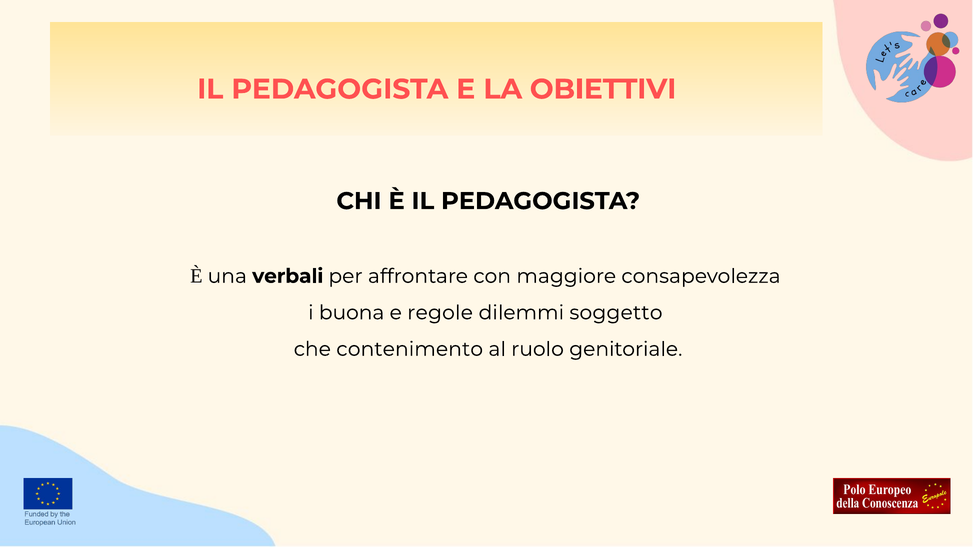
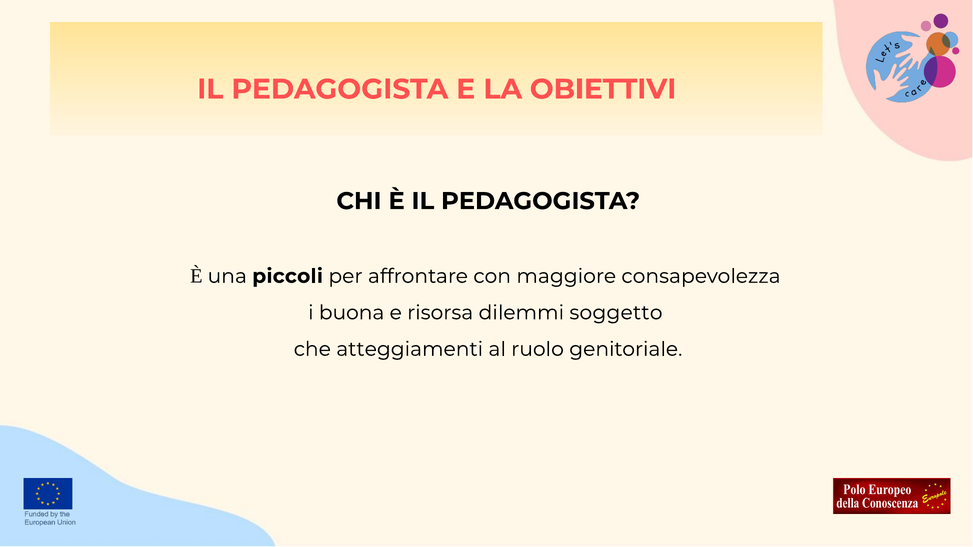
verbali: verbali -> piccoli
regole: regole -> risorsa
contenimento: contenimento -> atteggiamenti
